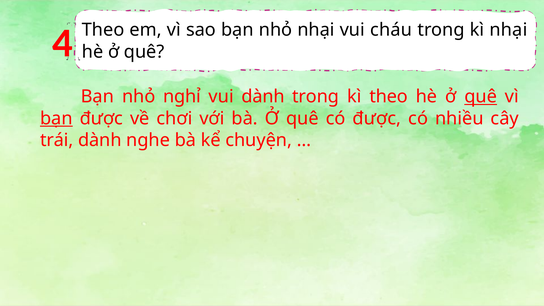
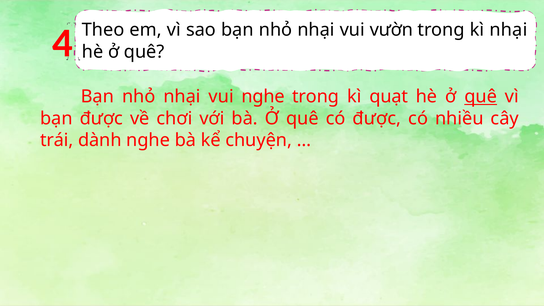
cháu: cháu -> vườn
nghỉ at (182, 97): nghỉ -> nhại
vui dành: dành -> nghe
kì theo: theo -> quạt
bạn at (56, 118) underline: present -> none
